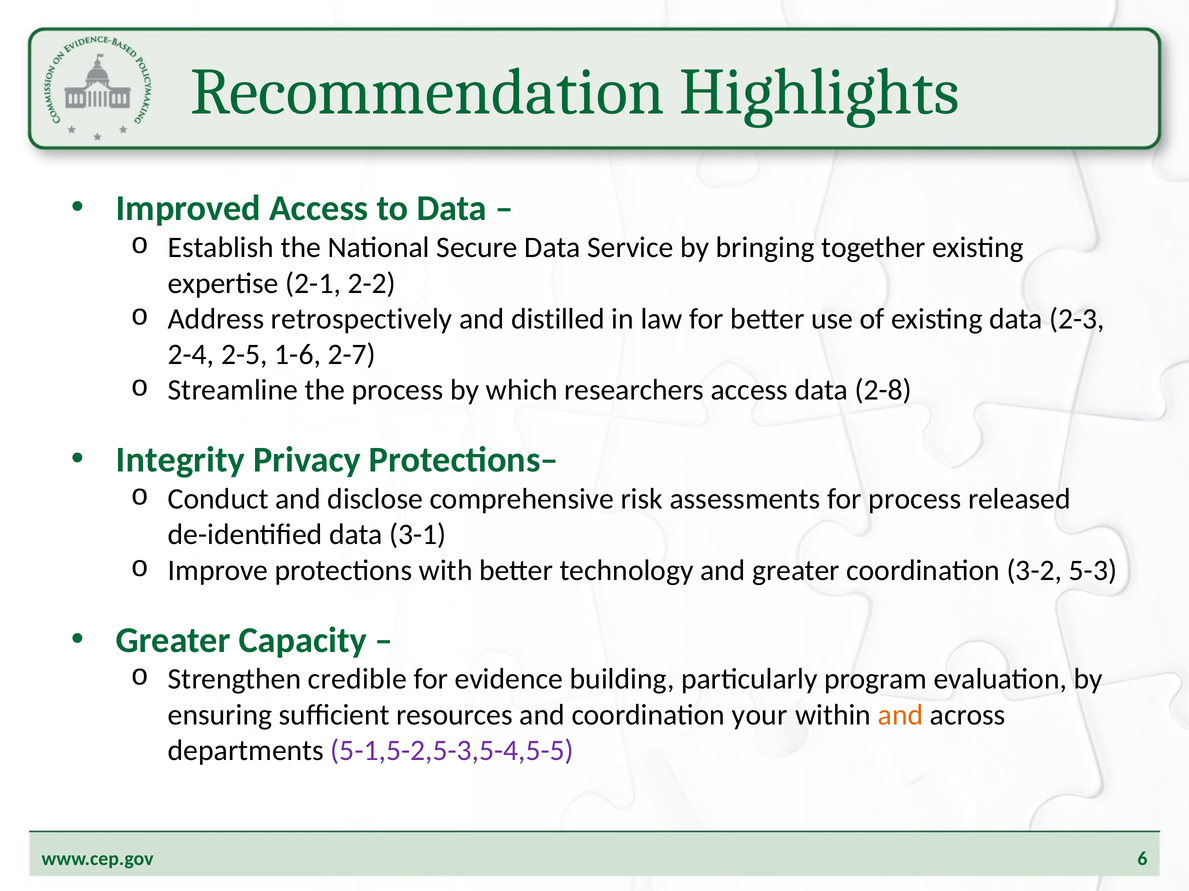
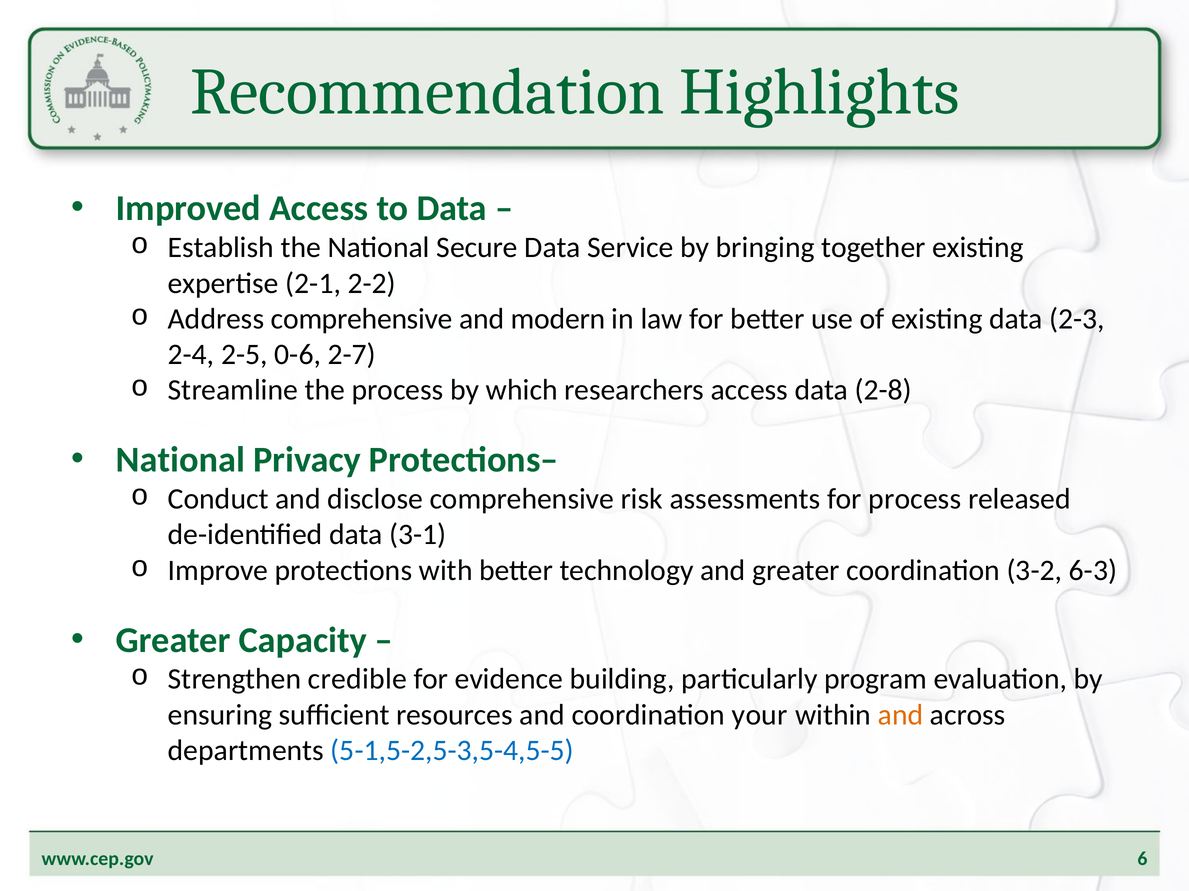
Address retrospectively: retrospectively -> comprehensive
distilled: distilled -> modern
1-6: 1-6 -> 0-6
Integrity at (180, 460): Integrity -> National
5-3: 5-3 -> 6-3
5-1,5-2,5-3,5-4,5-5 colour: purple -> blue
